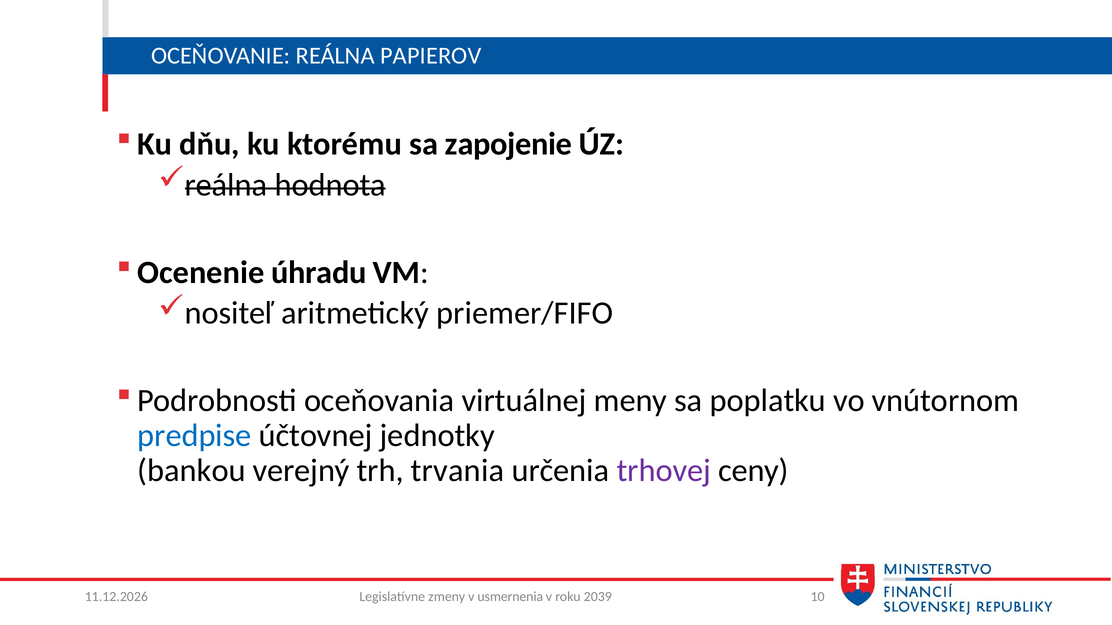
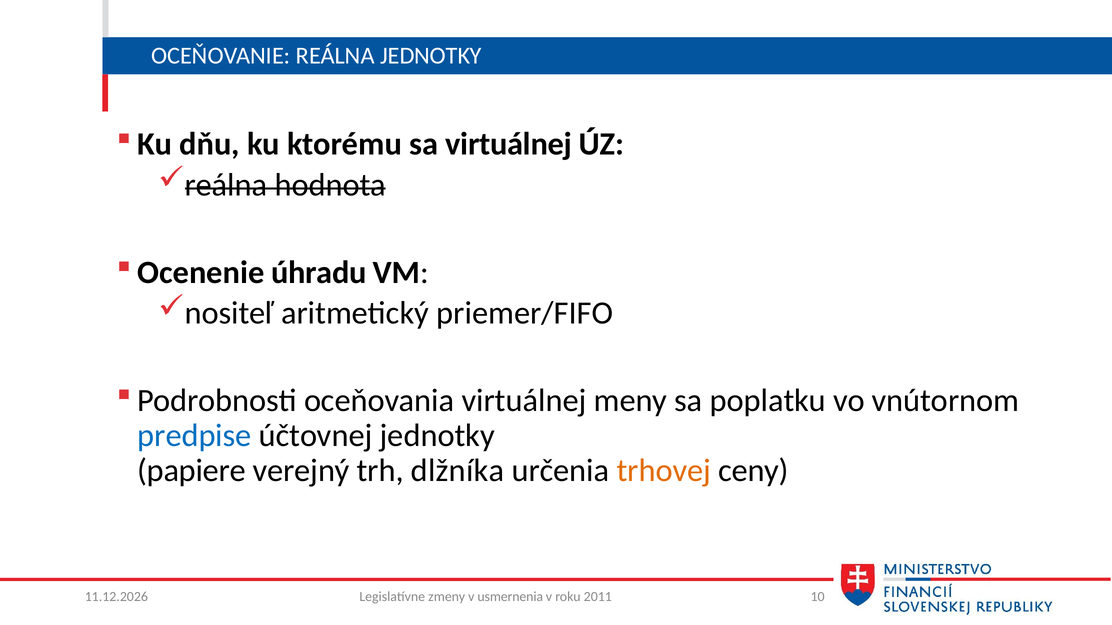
REÁLNA PAPIEROV: PAPIEROV -> JEDNOTKY
sa zapojenie: zapojenie -> virtuálnej
bankou: bankou -> papiere
trvania: trvania -> dlžníka
trhovej colour: purple -> orange
2039: 2039 -> 2011
